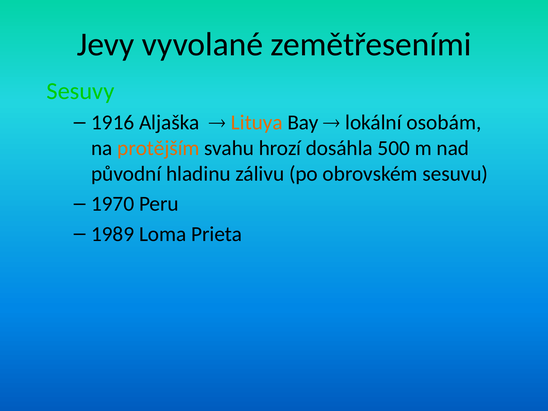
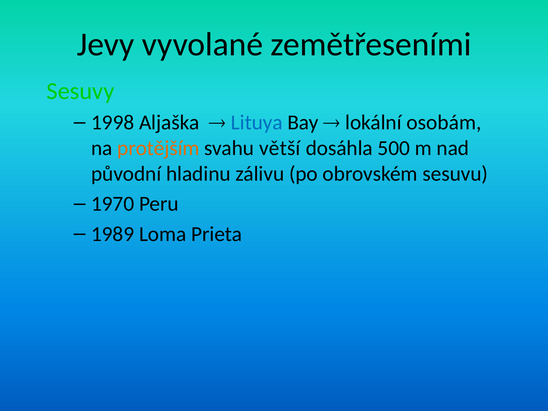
1916: 1916 -> 1998
Lituya colour: orange -> blue
hrozí: hrozí -> větší
